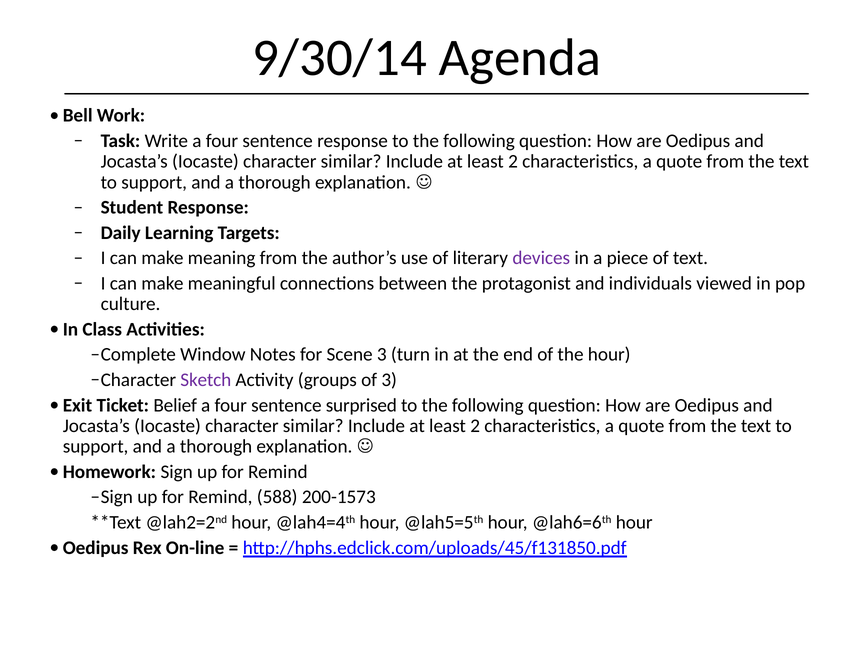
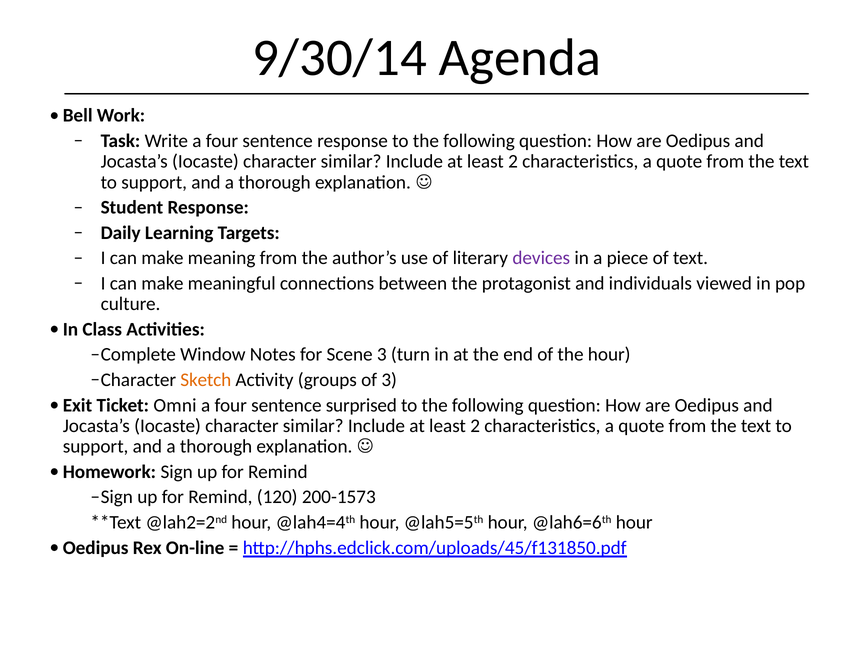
Sketch colour: purple -> orange
Belief: Belief -> Omni
588: 588 -> 120
